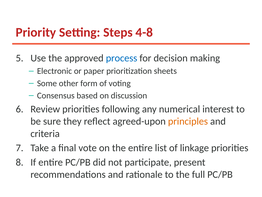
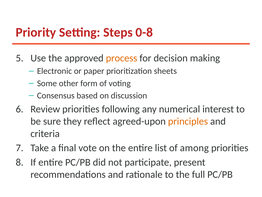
4-8: 4-8 -> 0-8
process colour: blue -> orange
linkage: linkage -> among
